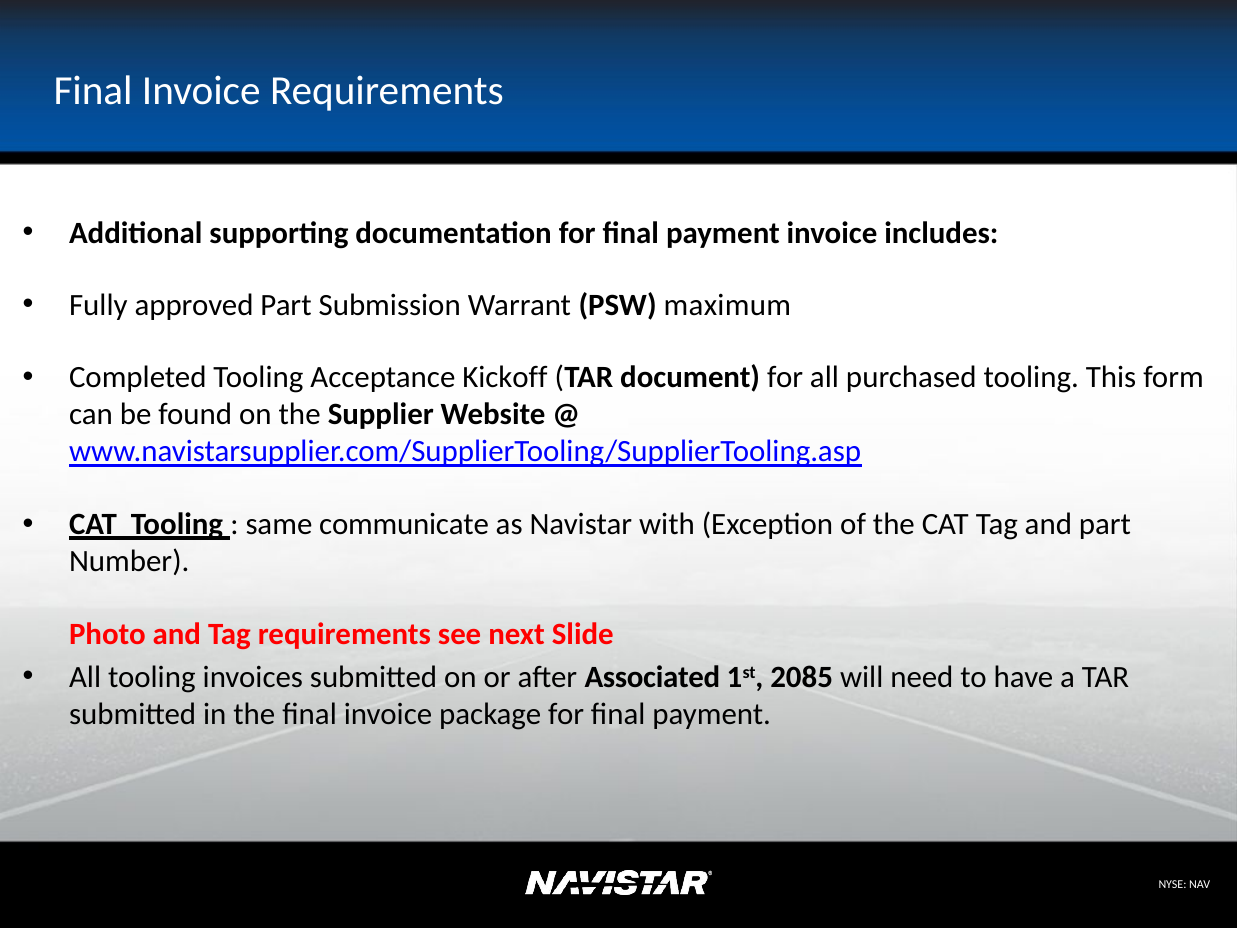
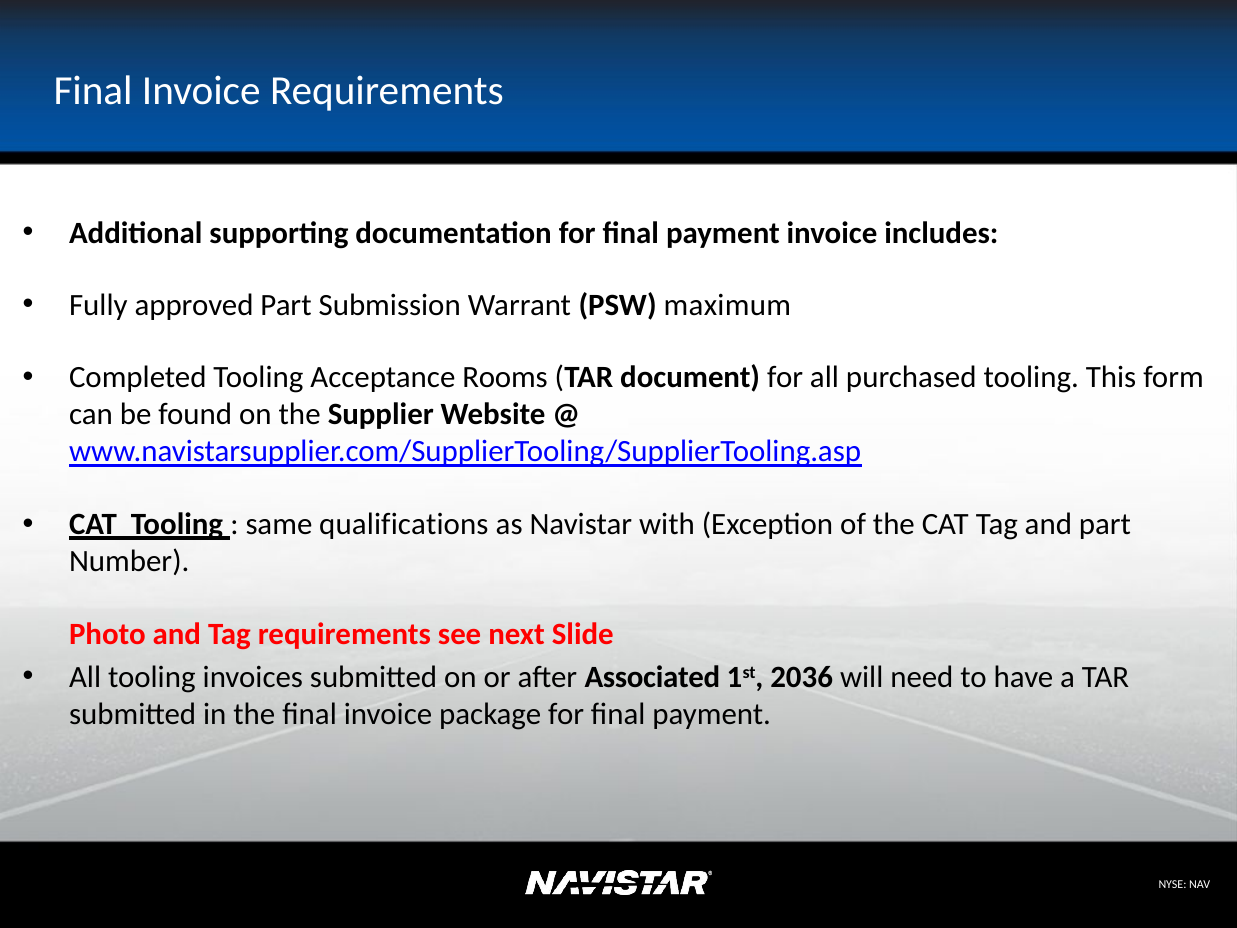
Kickoff: Kickoff -> Rooms
communicate: communicate -> qualifications
2085: 2085 -> 2036
